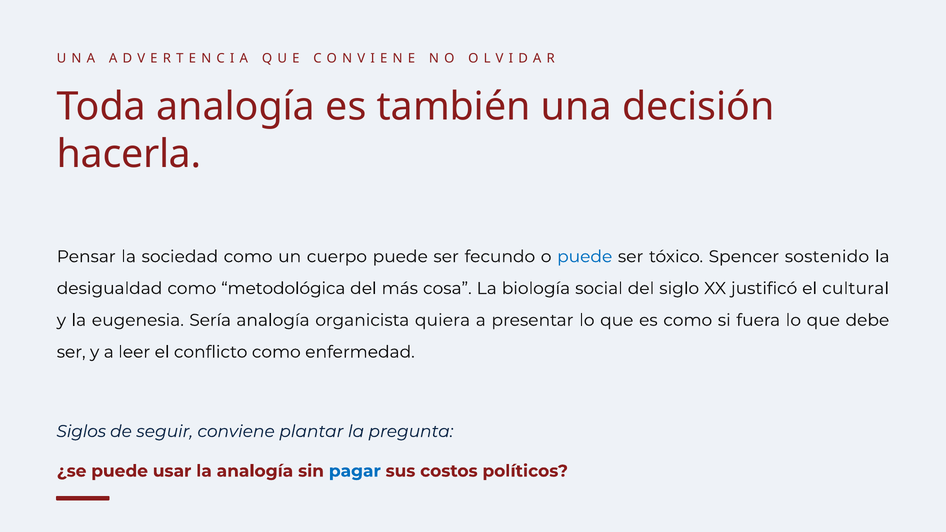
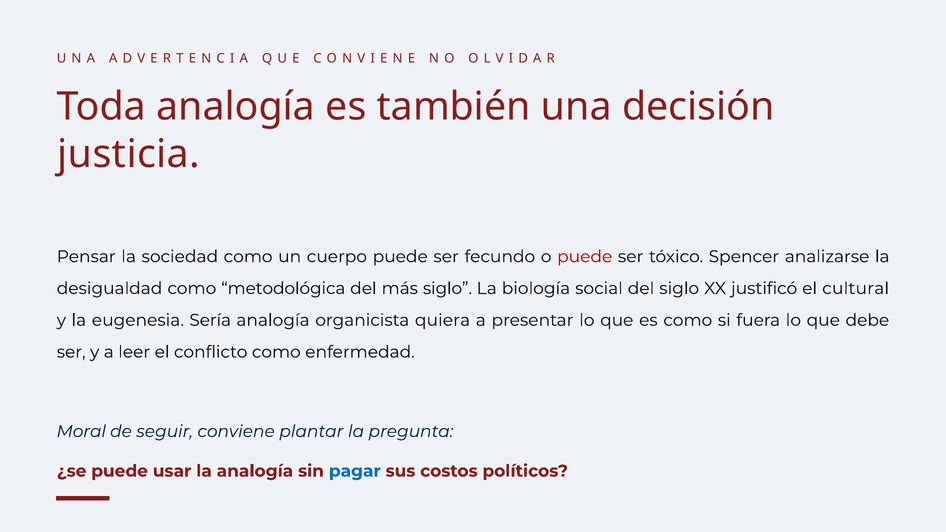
hacerla: hacerla -> justicia
puede at (585, 257) colour: blue -> red
sostenido: sostenido -> analizarse
más cosa: cosa -> siglo
Siglos: Siglos -> Moral
